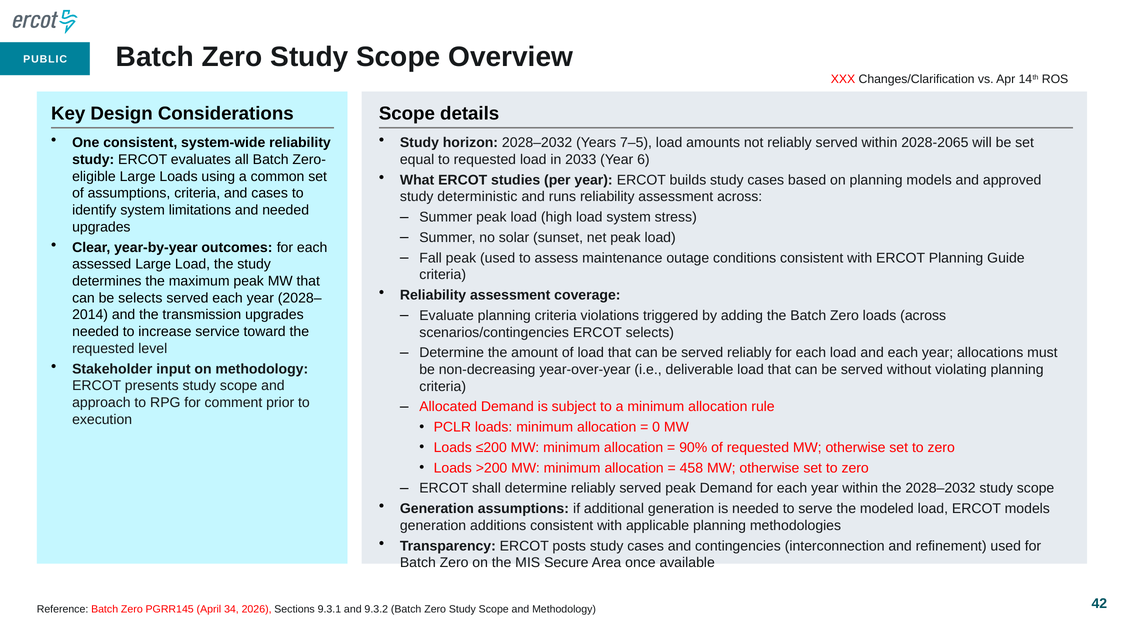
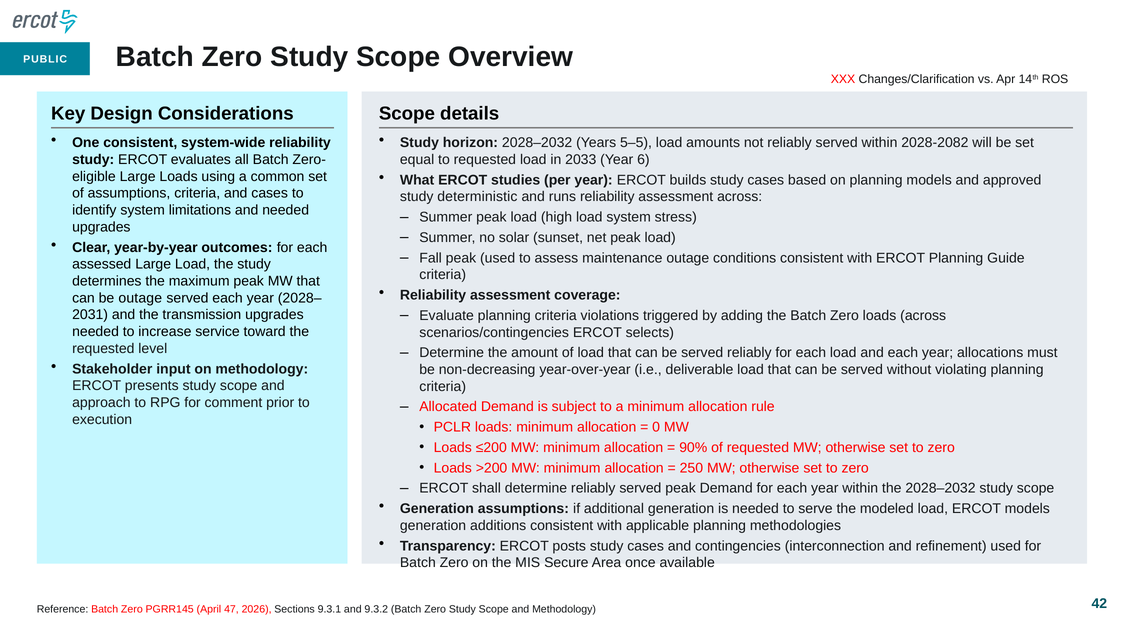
7–5: 7–5 -> 5–5
2028-2065: 2028-2065 -> 2028-2082
be selects: selects -> outage
2014: 2014 -> 2031
458: 458 -> 250
34: 34 -> 47
